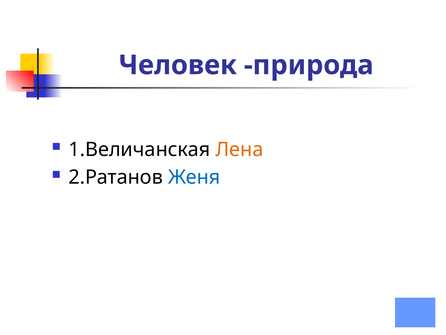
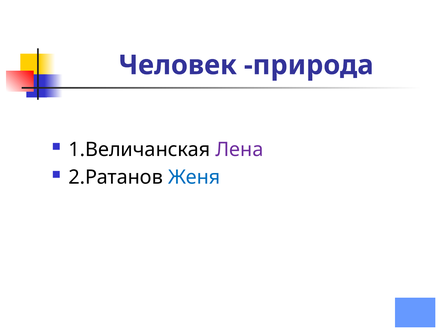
Лена colour: orange -> purple
